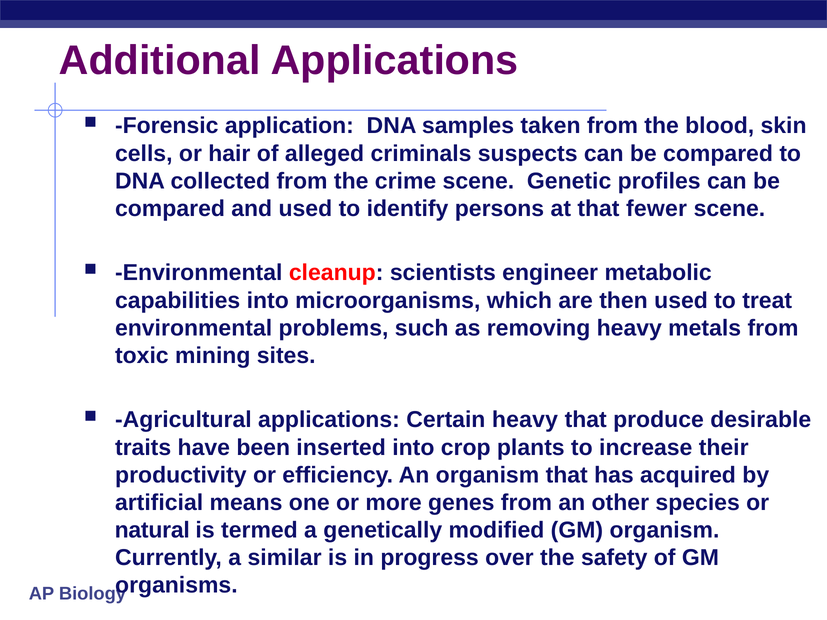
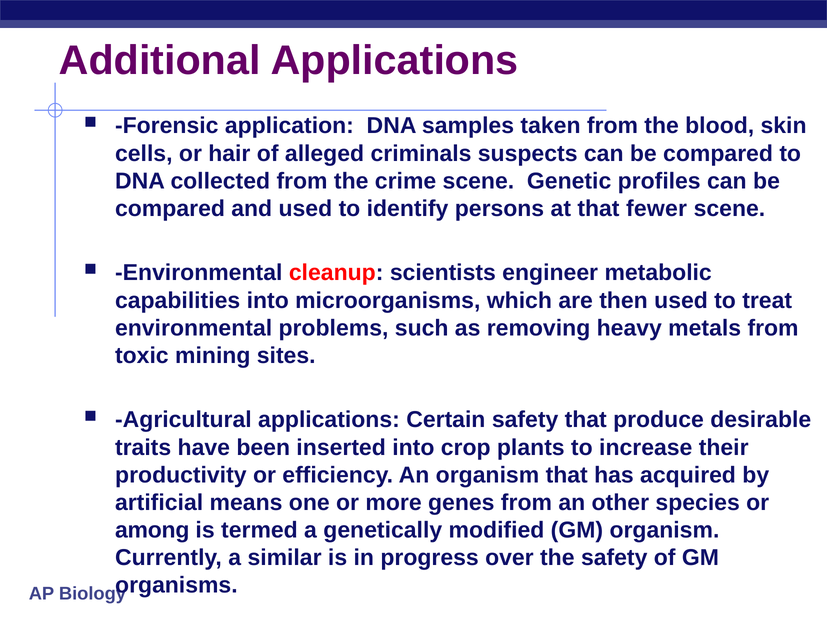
Certain heavy: heavy -> safety
natural: natural -> among
